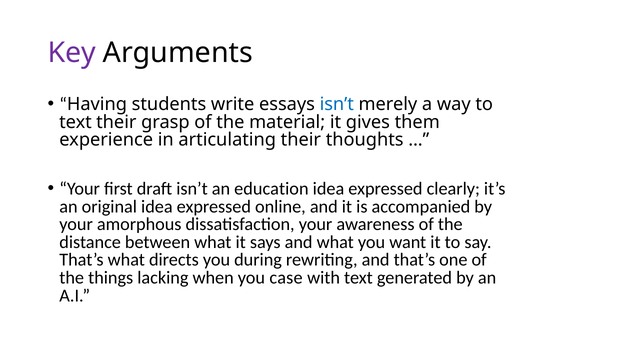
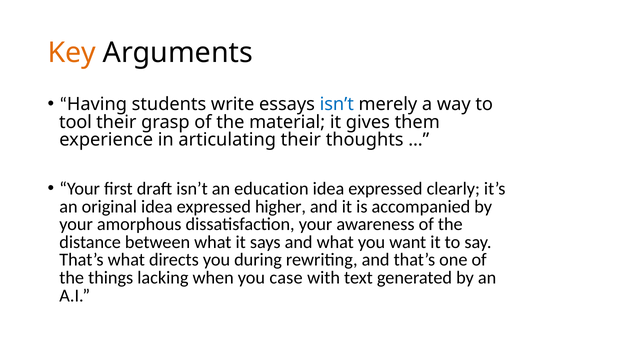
Key colour: purple -> orange
text at (76, 122): text -> tool
online: online -> higher
